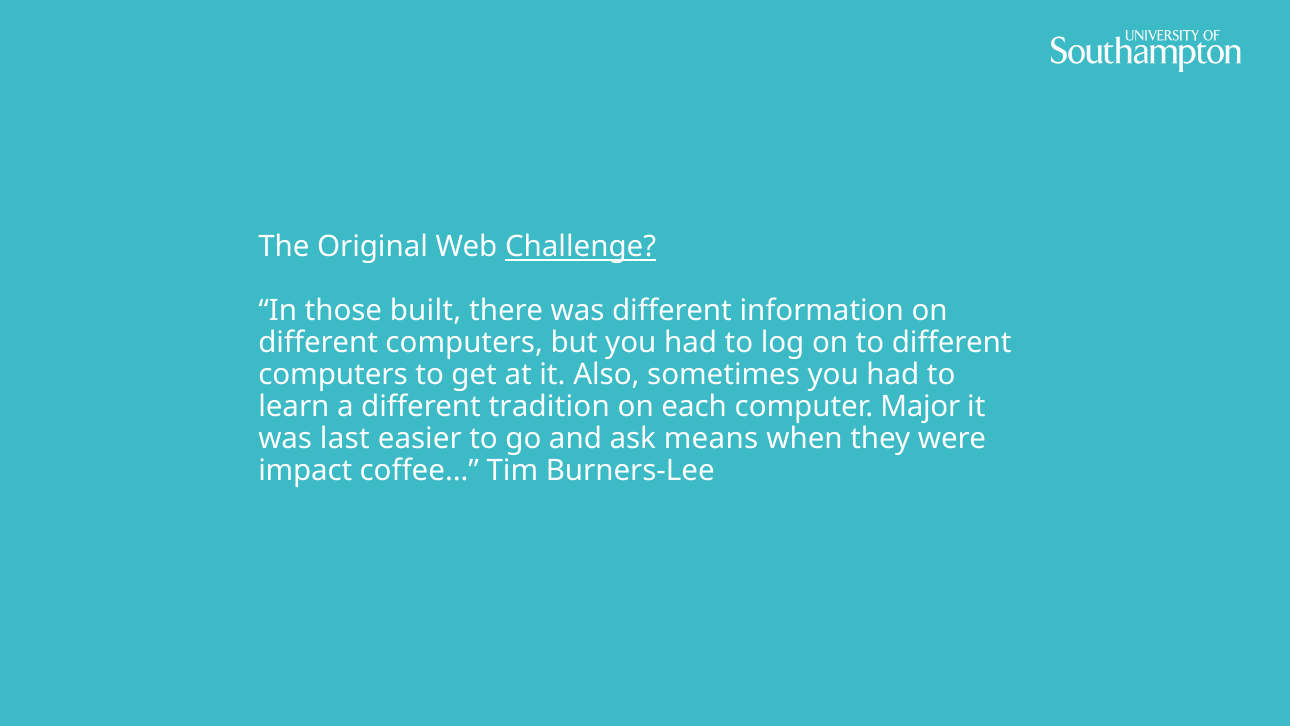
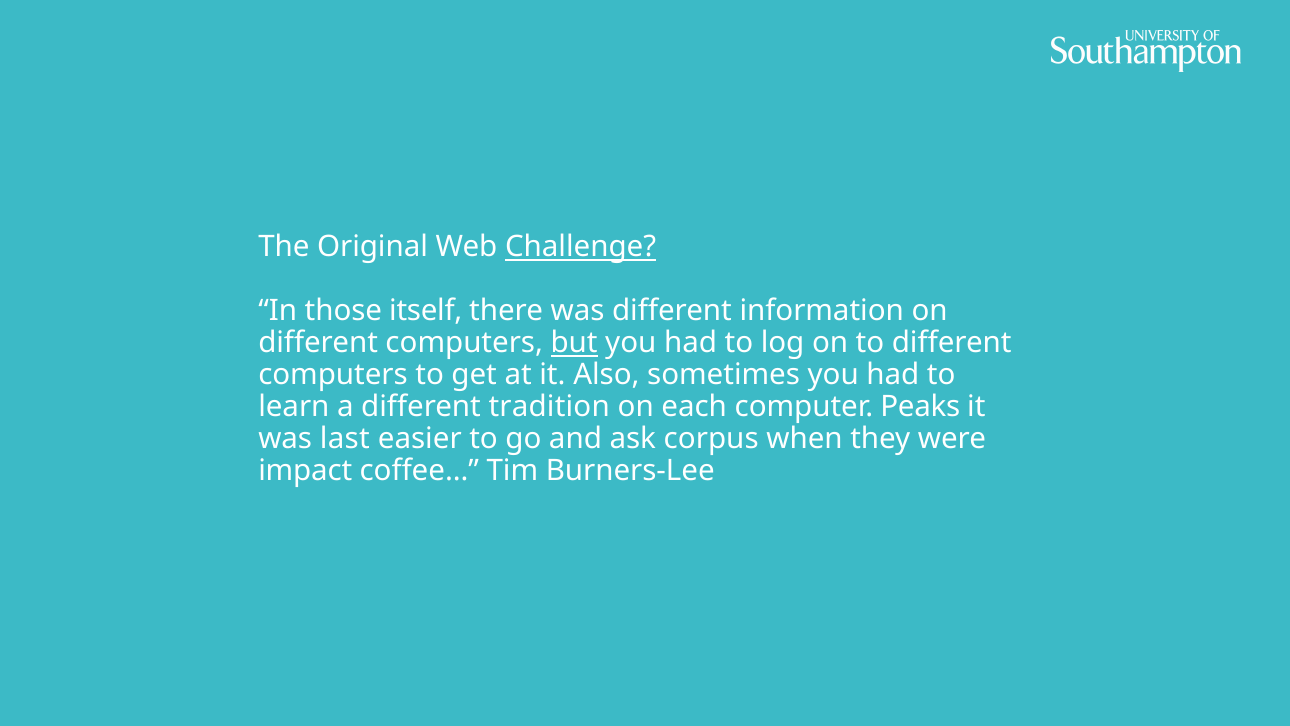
built: built -> itself
but underline: none -> present
Major: Major -> Peaks
means: means -> corpus
